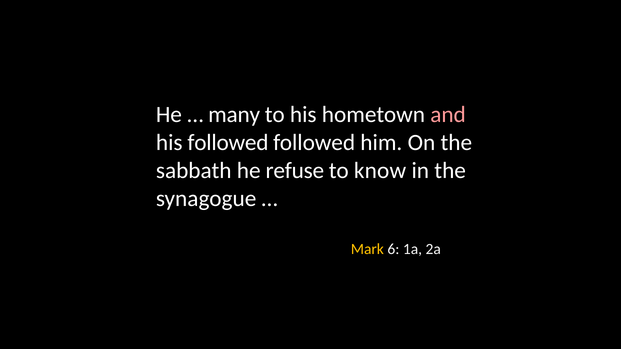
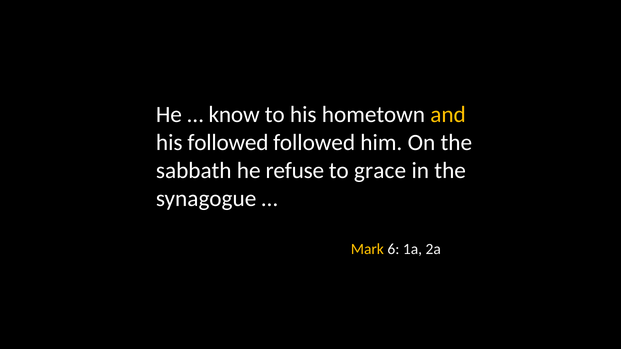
many: many -> know
and colour: pink -> yellow
know: know -> grace
